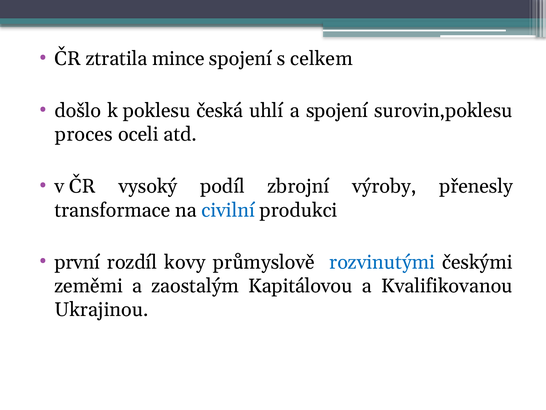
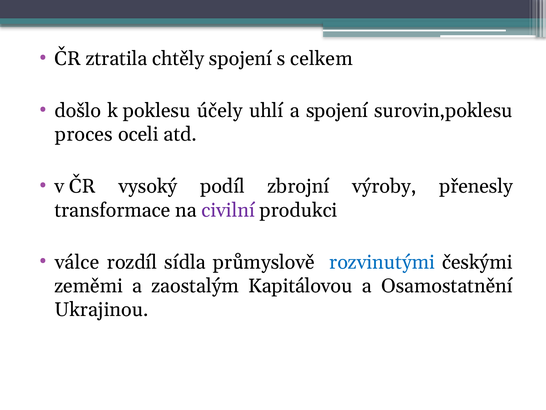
mince: mince -> chtěly
česká: česká -> účely
civilní colour: blue -> purple
první: první -> válce
kovy: kovy -> sídla
Kvalifikovanou: Kvalifikovanou -> Osamostatnění
